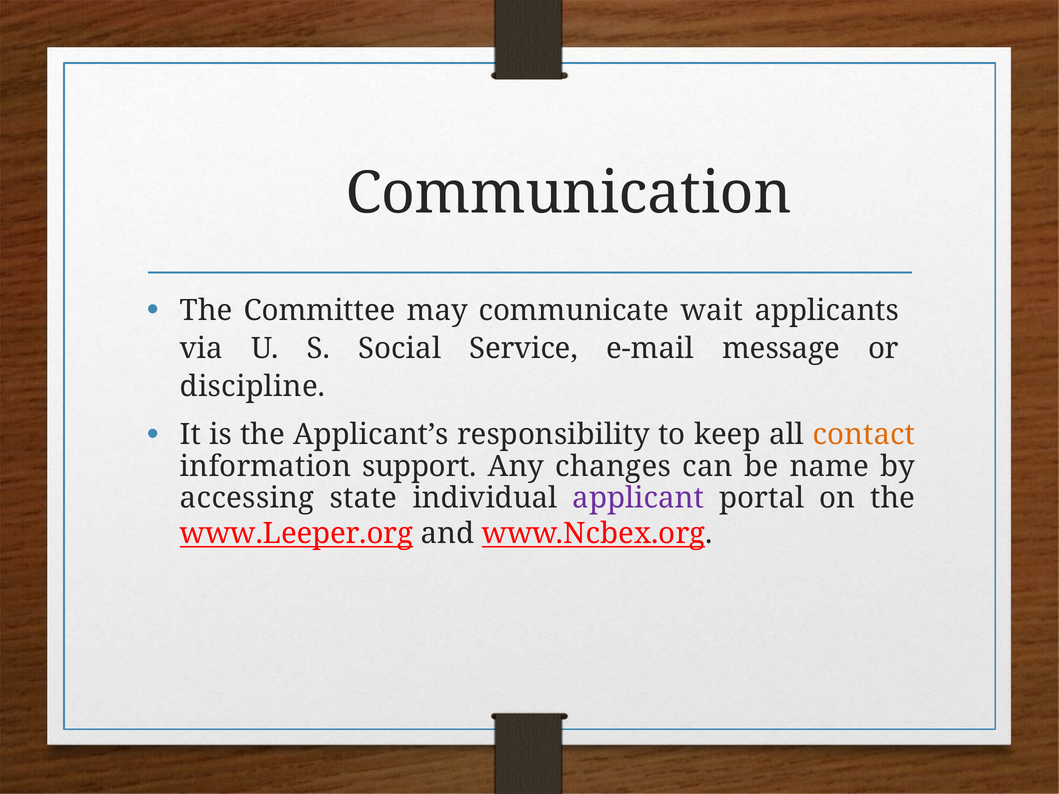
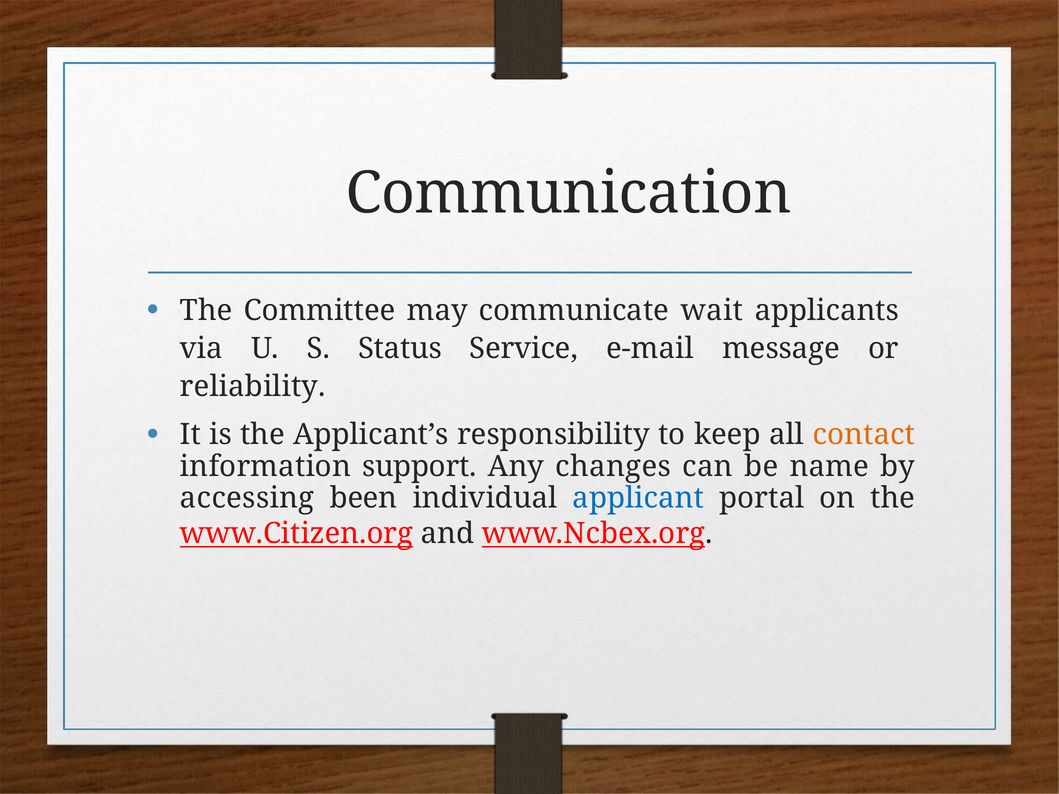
Social: Social -> Status
discipline: discipline -> reliability
state: state -> been
applicant colour: purple -> blue
www.Leeper.org: www.Leeper.org -> www.Citizen.org
